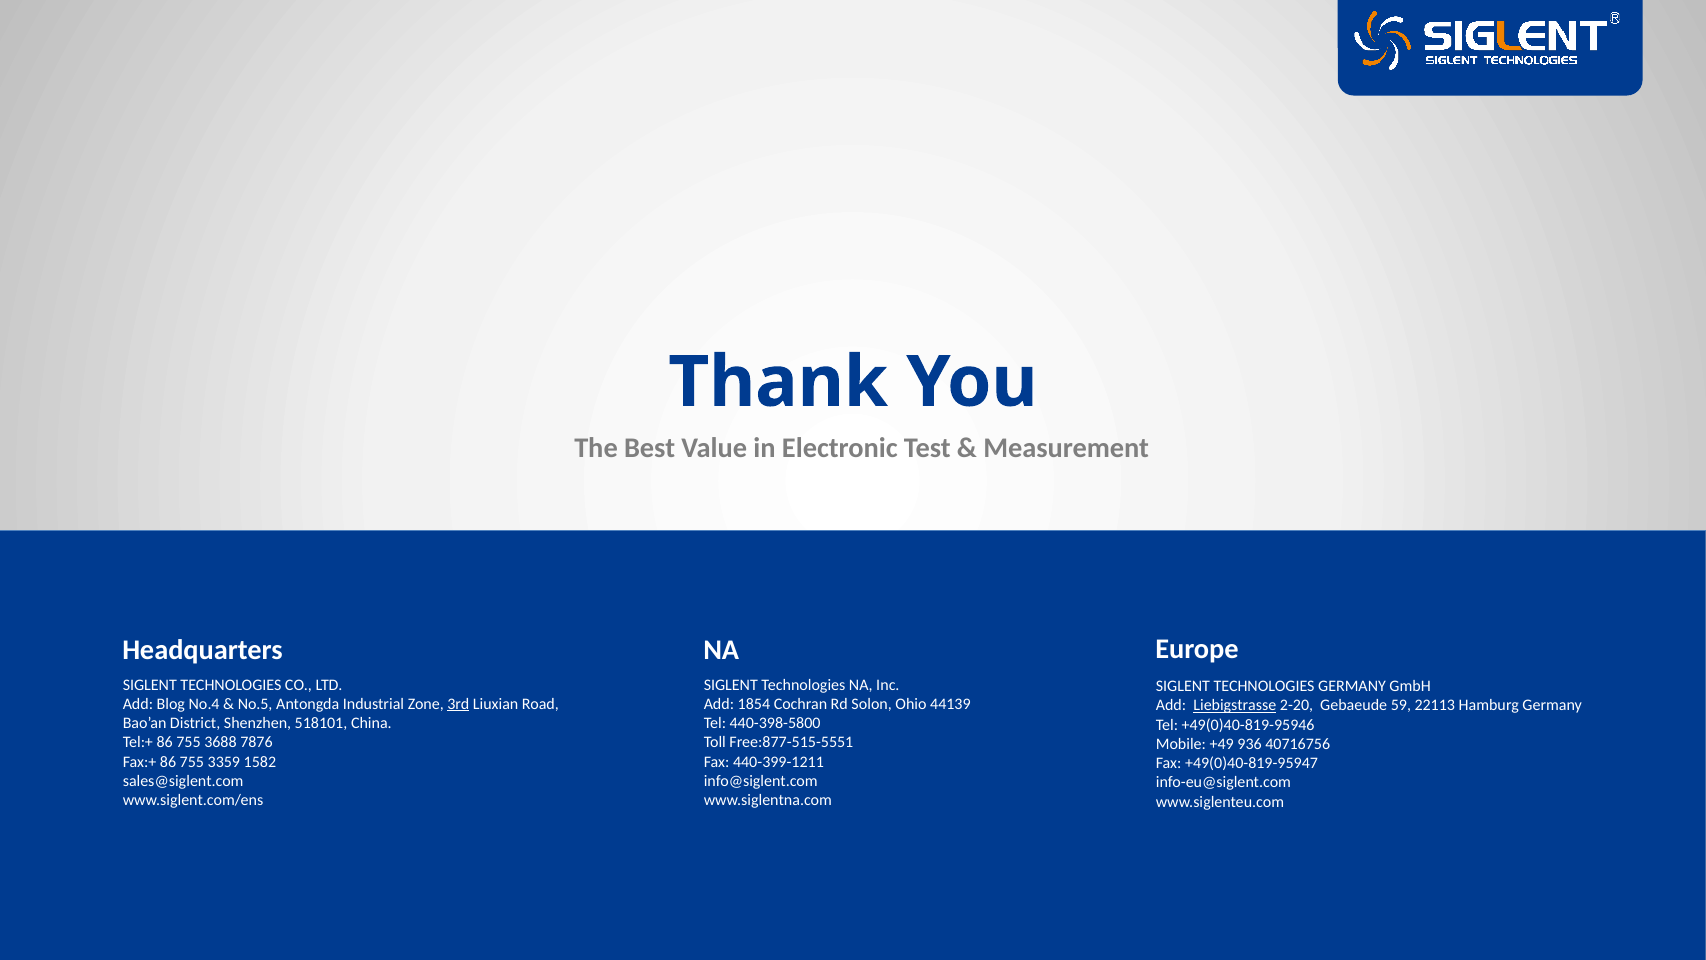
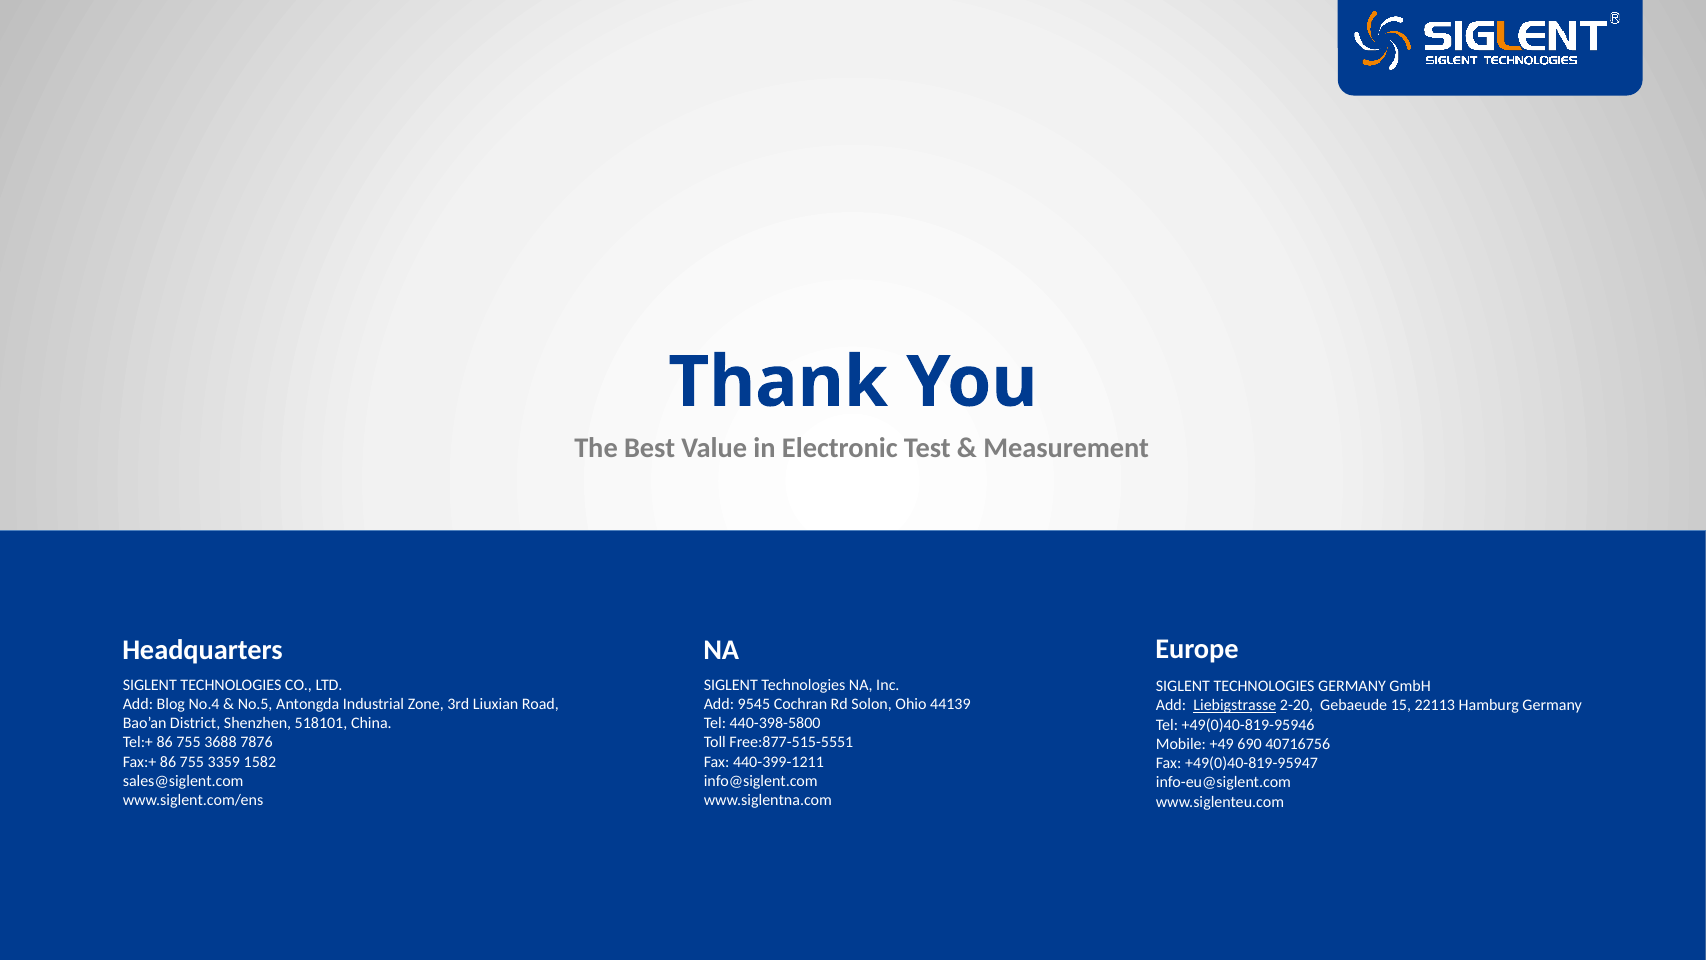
3rd underline: present -> none
1854: 1854 -> 9545
59: 59 -> 15
936: 936 -> 690
